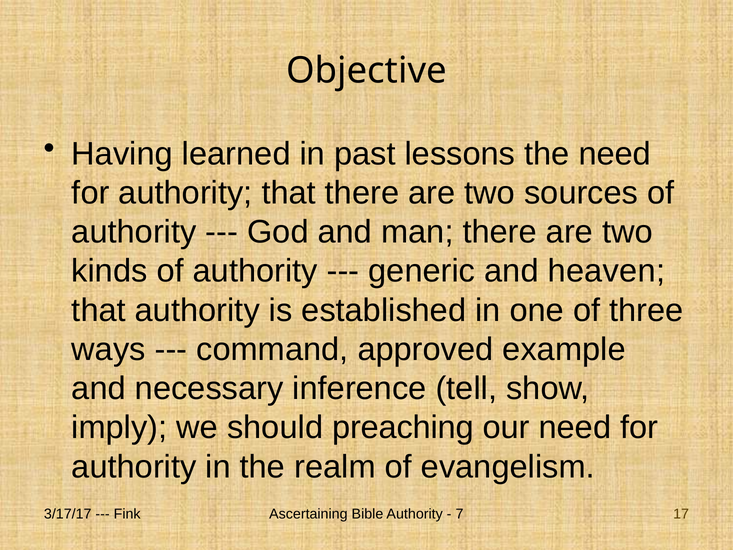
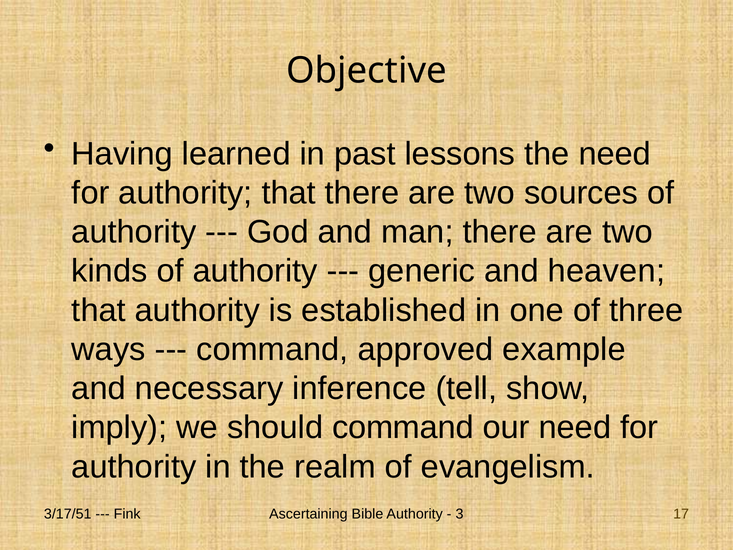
should preaching: preaching -> command
3/17/17: 3/17/17 -> 3/17/51
7: 7 -> 3
